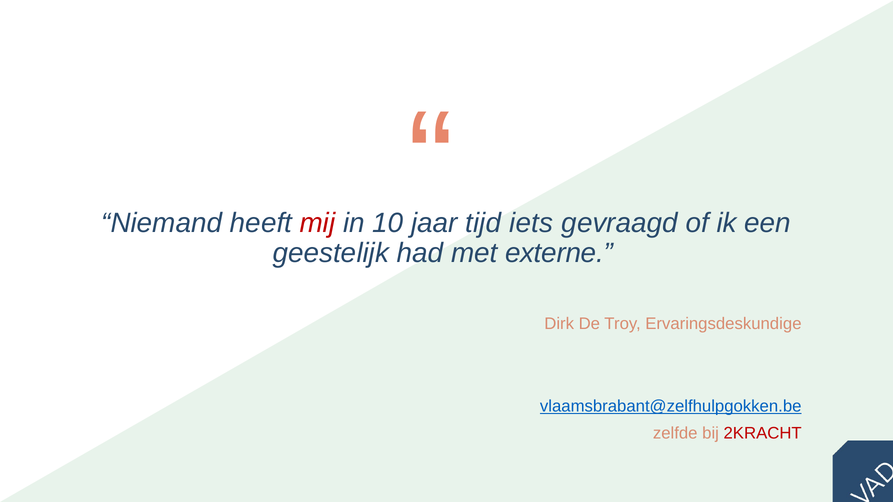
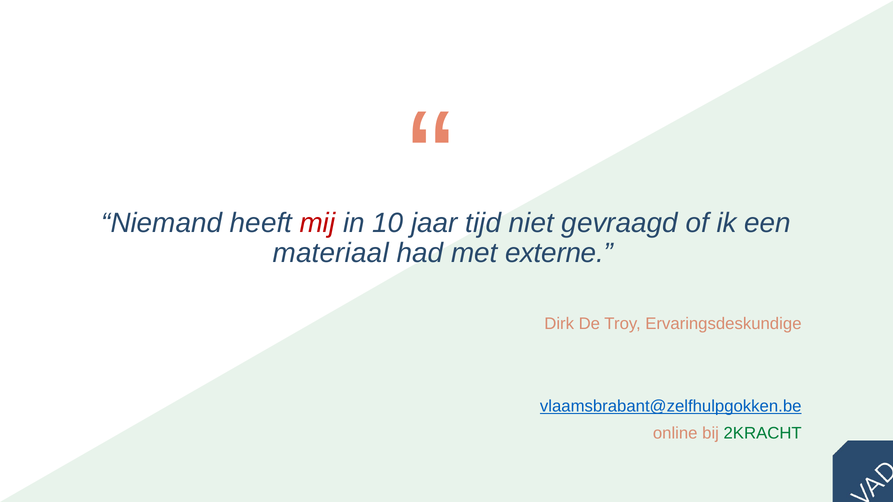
iets: iets -> niet
geestelijk: geestelijk -> materiaal
zelfde: zelfde -> online
2KRACHT colour: red -> green
